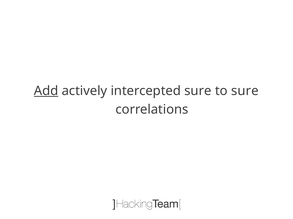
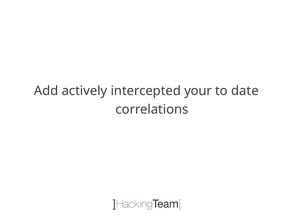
Add underline: present -> none
intercepted sure: sure -> your
to sure: sure -> date
